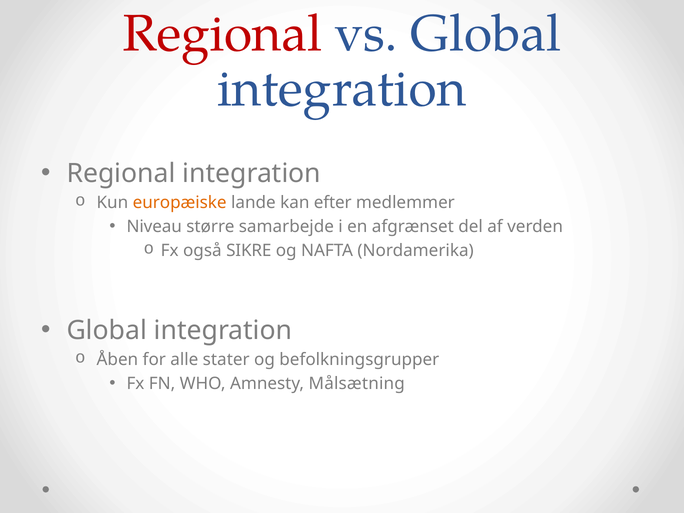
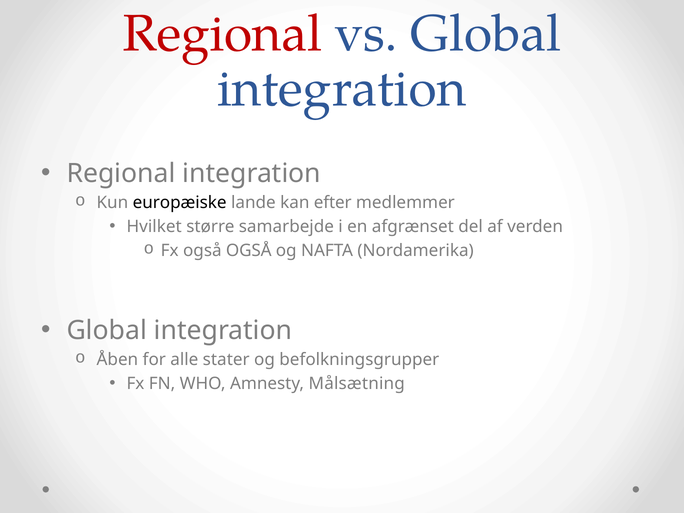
europæiske colour: orange -> black
Niveau: Niveau -> Hvilket
også SIKRE: SIKRE -> OGSÅ
